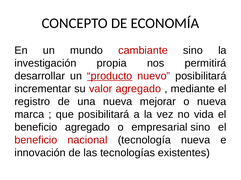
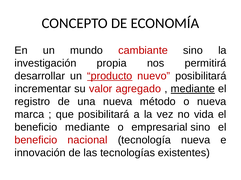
mediante at (193, 89) underline: none -> present
mejorar: mejorar -> método
beneficio agregado: agregado -> mediante
